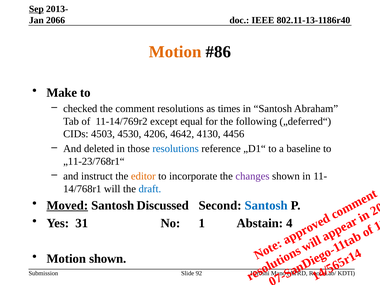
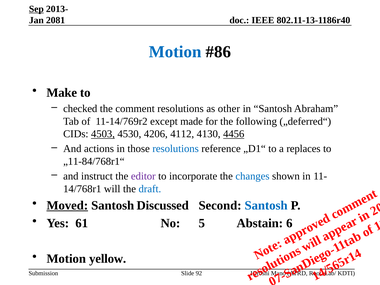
2066: 2066 -> 2081
Motion at (175, 52) colour: orange -> blue
times: times -> other
equal: equal -> made
4503 underline: none -> present
4642: 4642 -> 4112
4456 underline: none -> present
deleted: deleted -> actions
baseline: baseline -> replaces
„11-23/768r1“: „11-23/768r1“ -> „11-84/768r1“
editor colour: orange -> purple
changes colour: purple -> blue
31: 31 -> 61
No 1: 1 -> 5
Abstain 4: 4 -> 6
Motion shown: shown -> yellow
